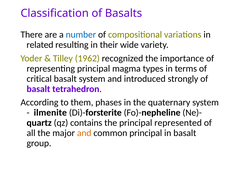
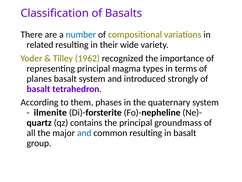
critical: critical -> planes
represented: represented -> groundmass
and at (84, 133) colour: orange -> blue
common principal: principal -> resulting
